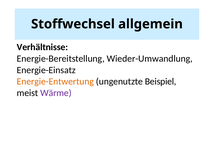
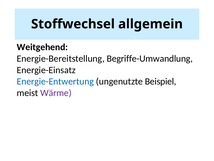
Verhältnisse: Verhältnisse -> Weitgehend
Wieder-Umwandlung: Wieder-Umwandlung -> Begriffe-Umwandlung
Energie-Entwertung colour: orange -> blue
